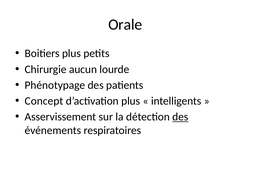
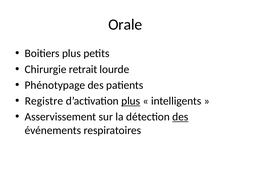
aucun: aucun -> retrait
Concept: Concept -> Registre
plus at (131, 101) underline: none -> present
